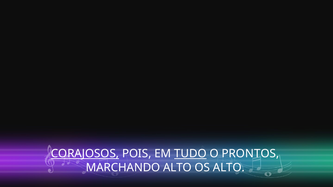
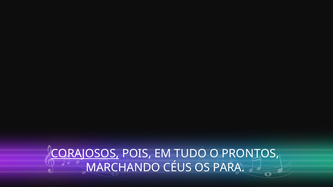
TUDO underline: present -> none
MARCHANDO ALTO: ALTO -> CÉUS
OS ALTO: ALTO -> PARA
